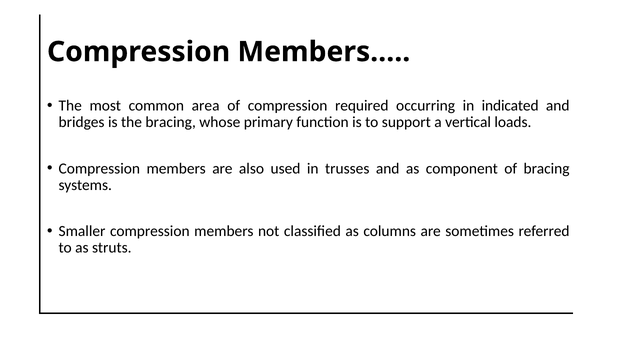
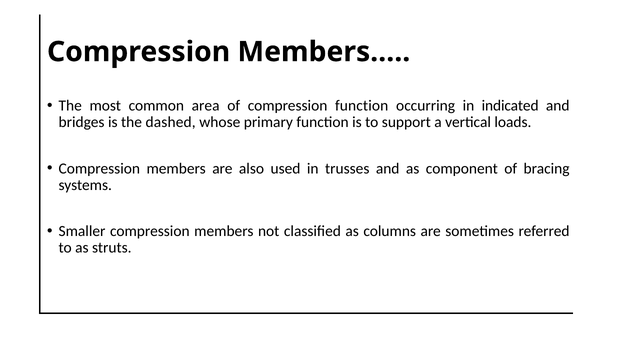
compression required: required -> function
the bracing: bracing -> dashed
